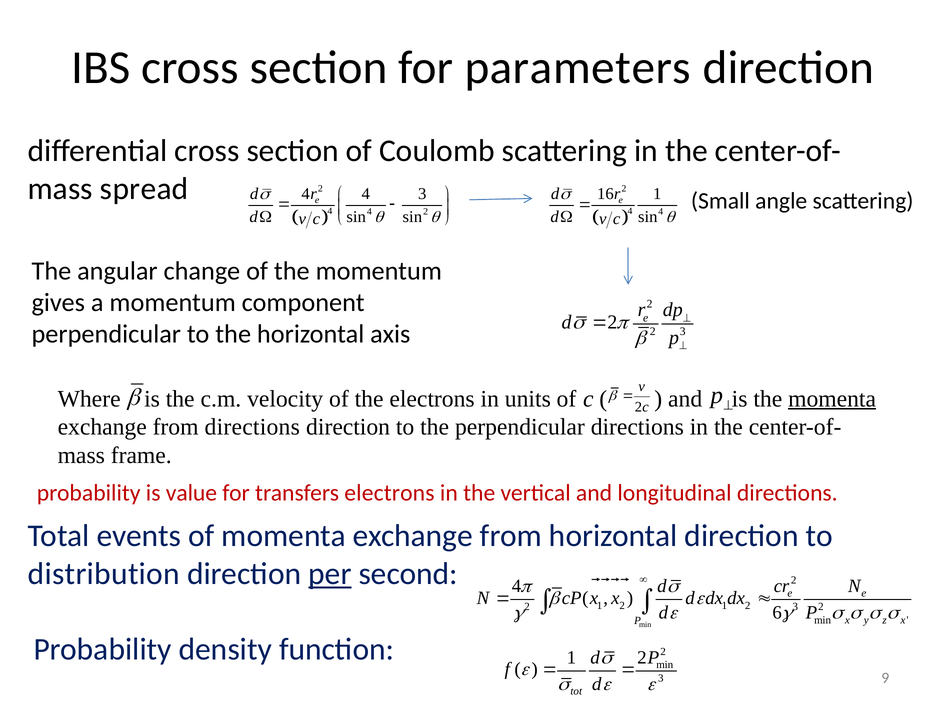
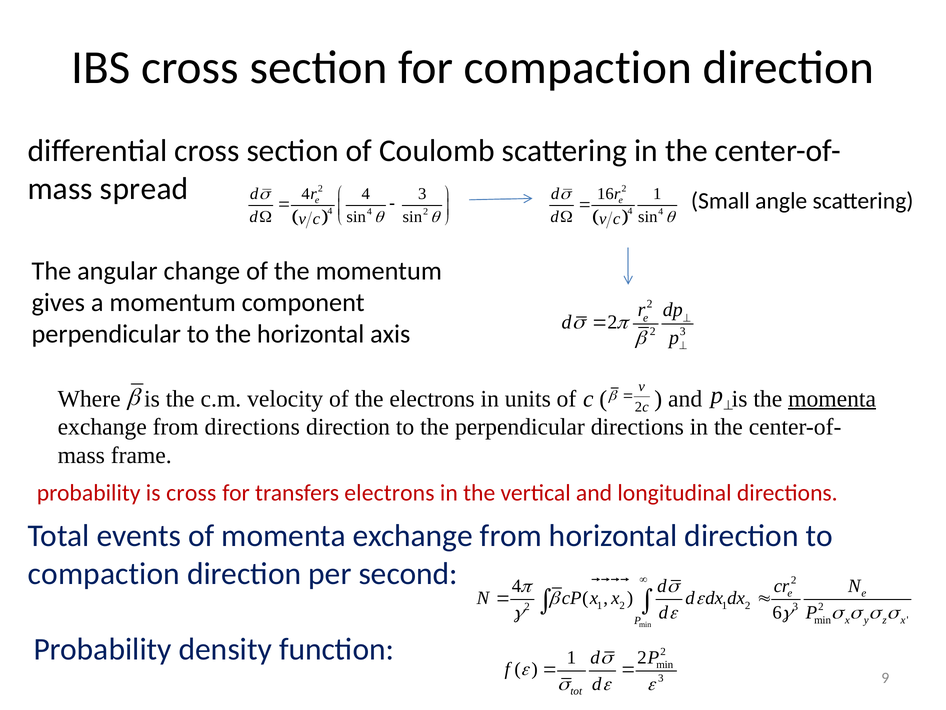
for parameters: parameters -> compaction
is value: value -> cross
distribution at (104, 573): distribution -> compaction
per underline: present -> none
